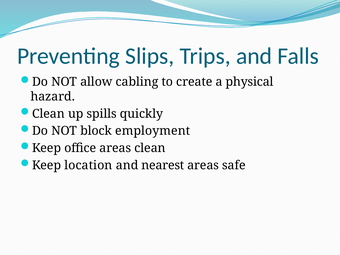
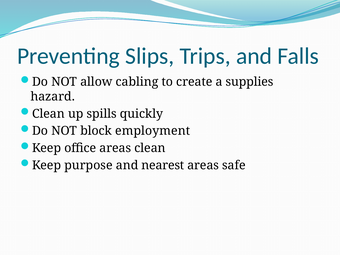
physical: physical -> supplies
location: location -> purpose
